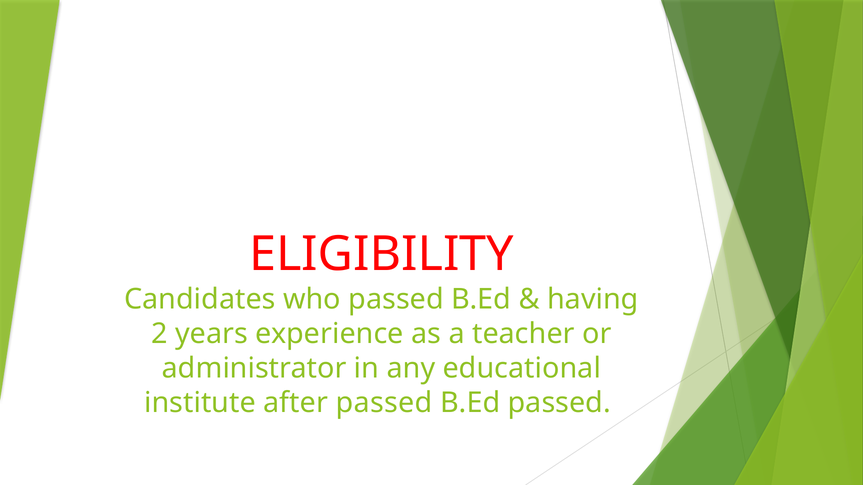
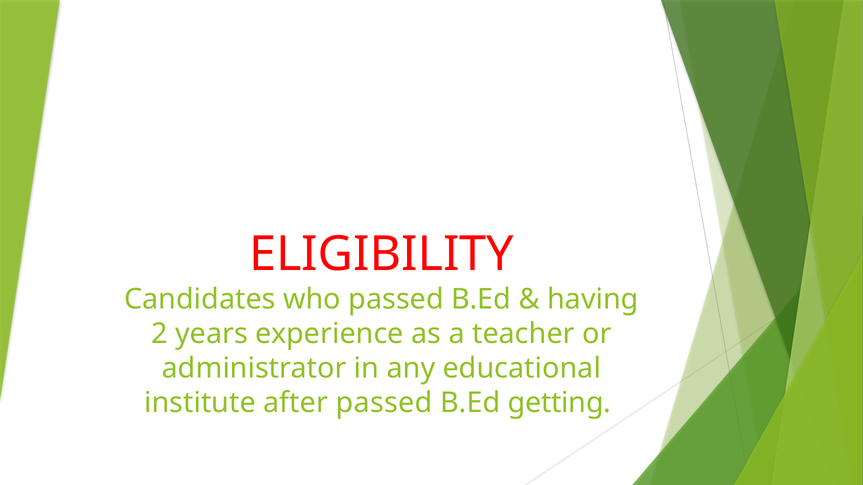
B.Ed passed: passed -> getting
